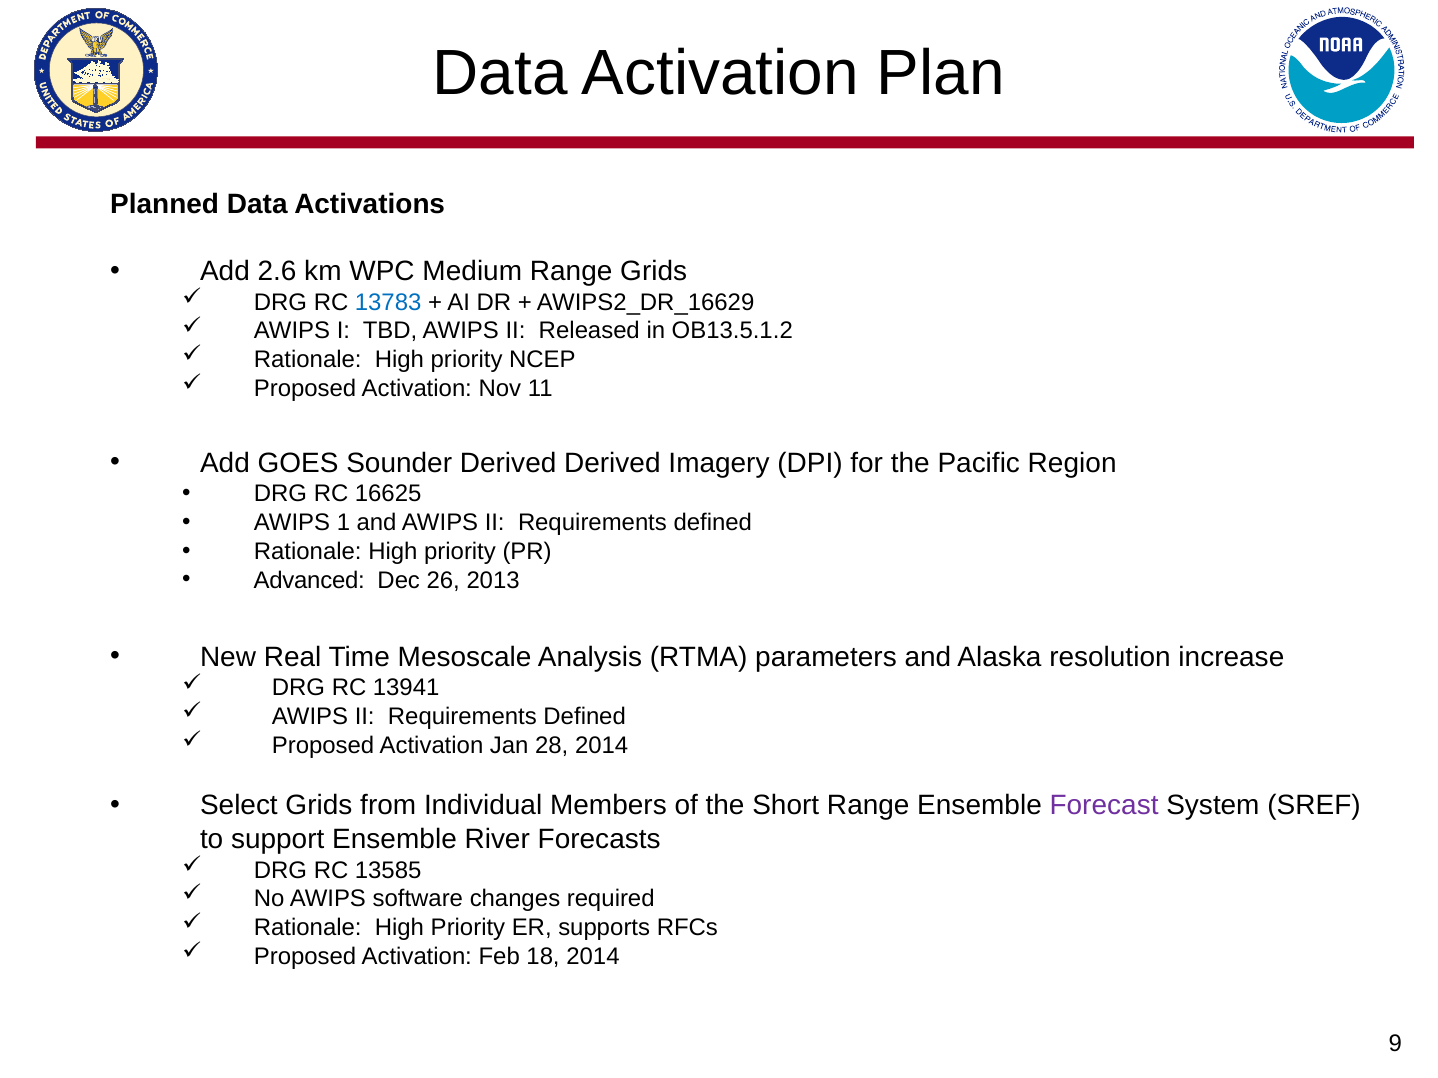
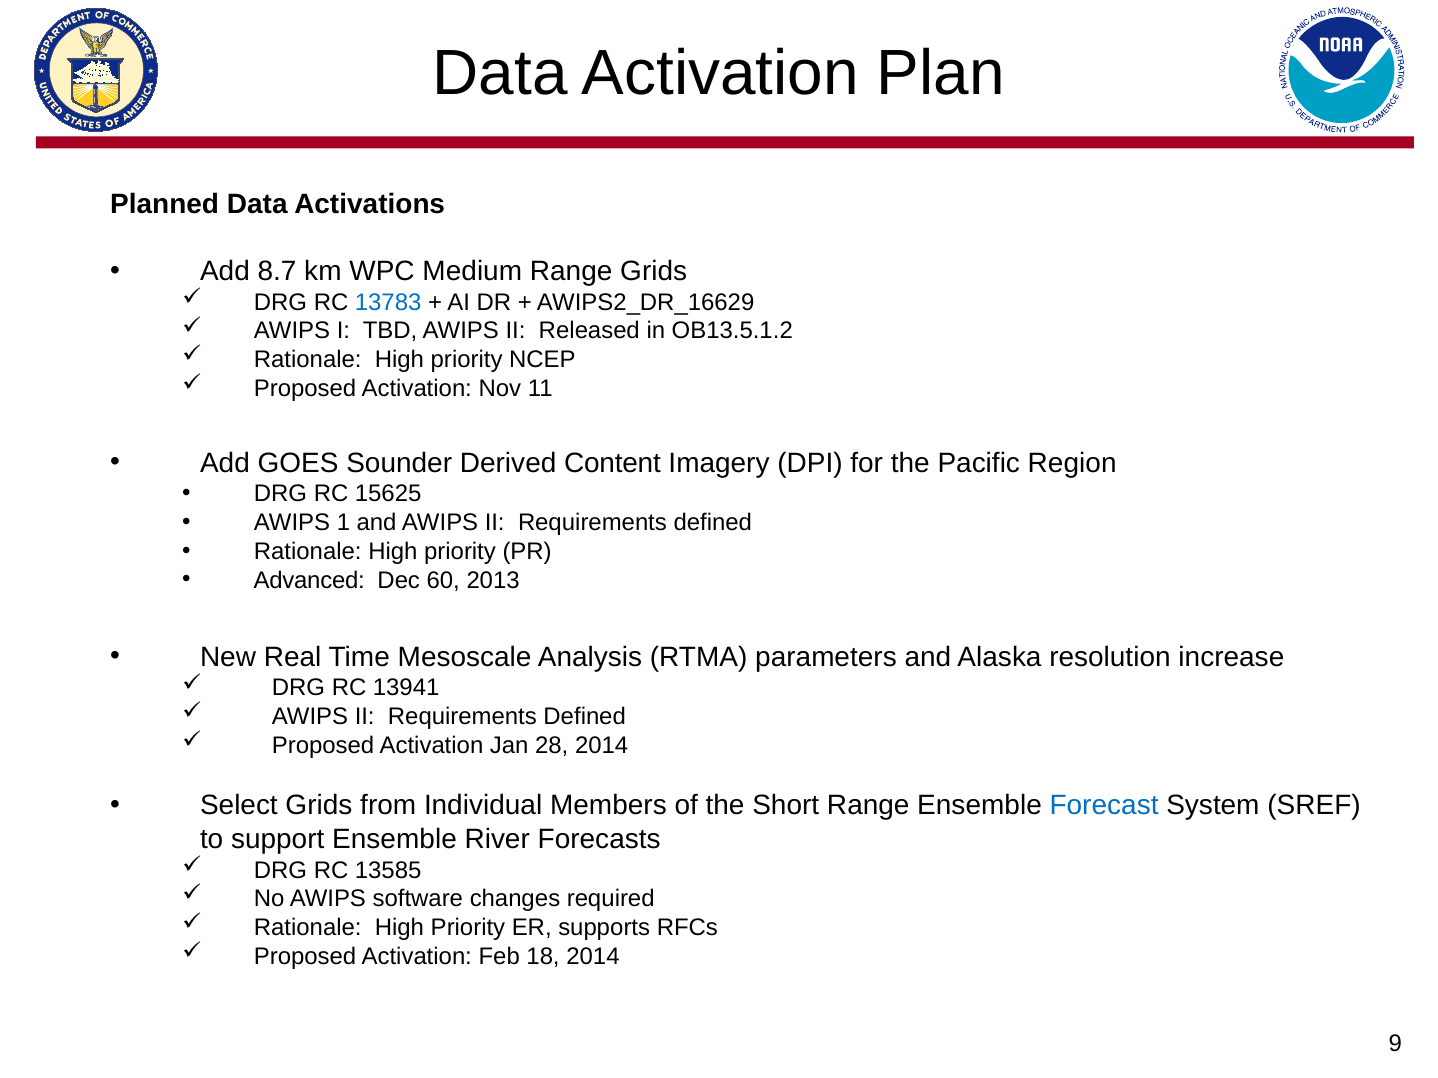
2.6: 2.6 -> 8.7
Derived Derived: Derived -> Content
16625: 16625 -> 15625
26: 26 -> 60
Forecast colour: purple -> blue
